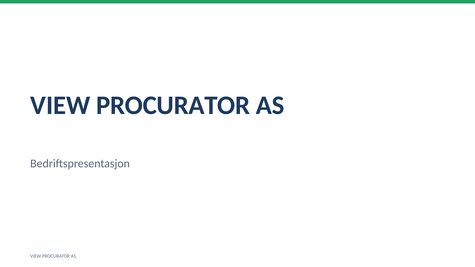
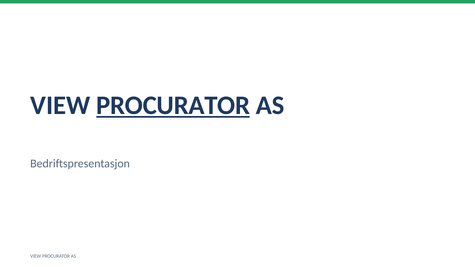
PROCURATOR at (173, 105) underline: none -> present
